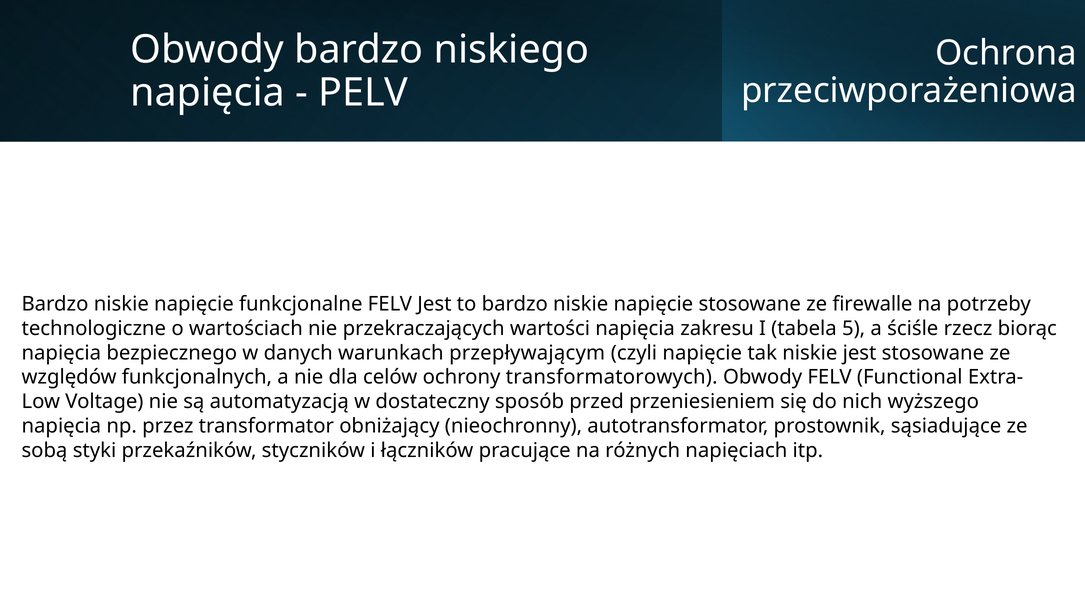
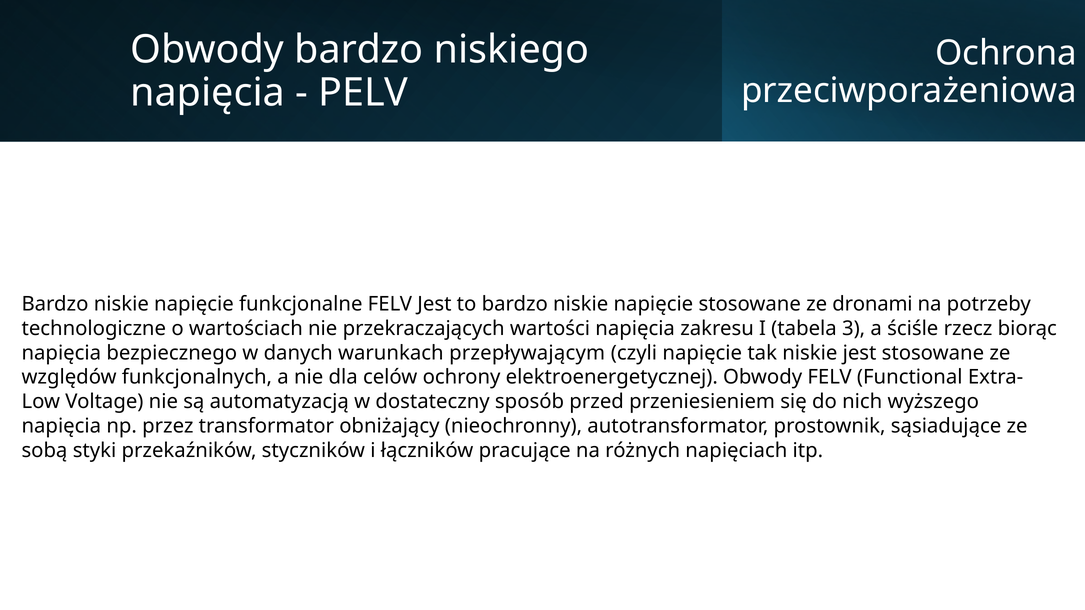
firewalle: firewalle -> dronami
5: 5 -> 3
transformatorowych: transformatorowych -> elektroenergetycznej
